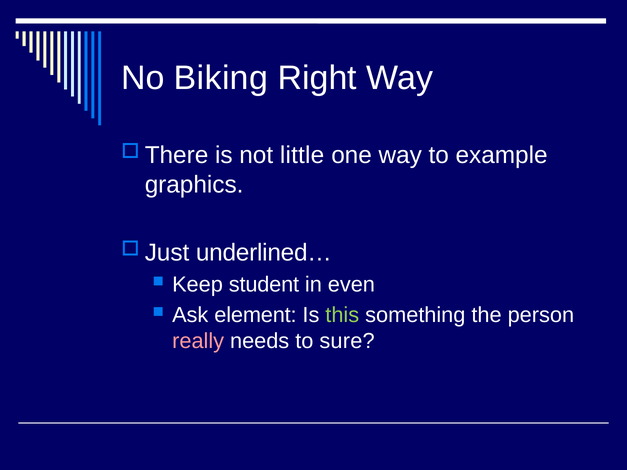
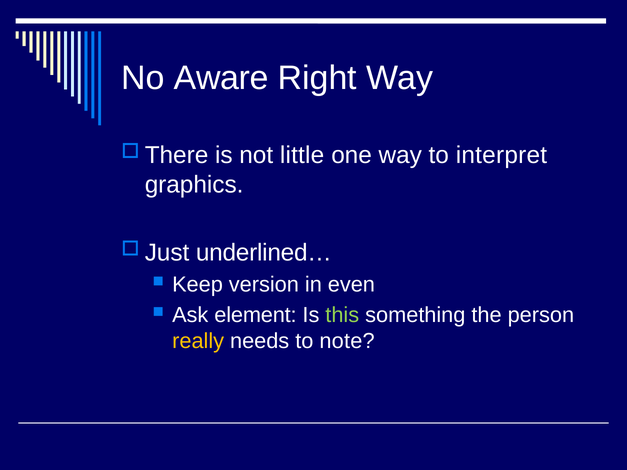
Biking: Biking -> Aware
example: example -> interpret
student: student -> version
really colour: pink -> yellow
sure: sure -> note
